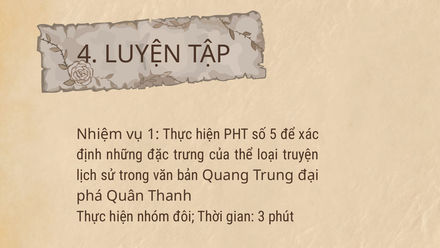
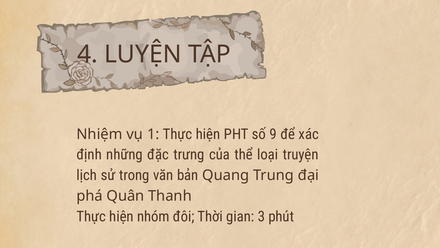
5: 5 -> 9
